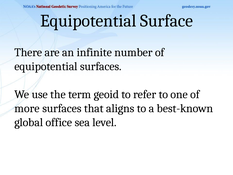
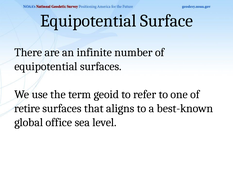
more: more -> retire
